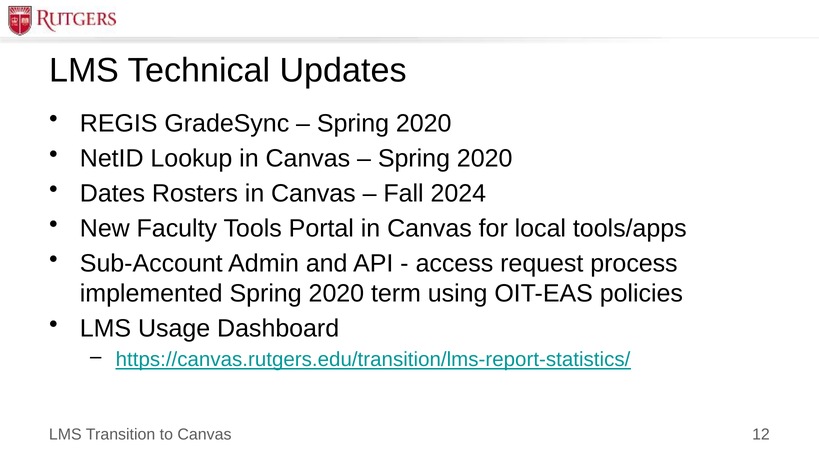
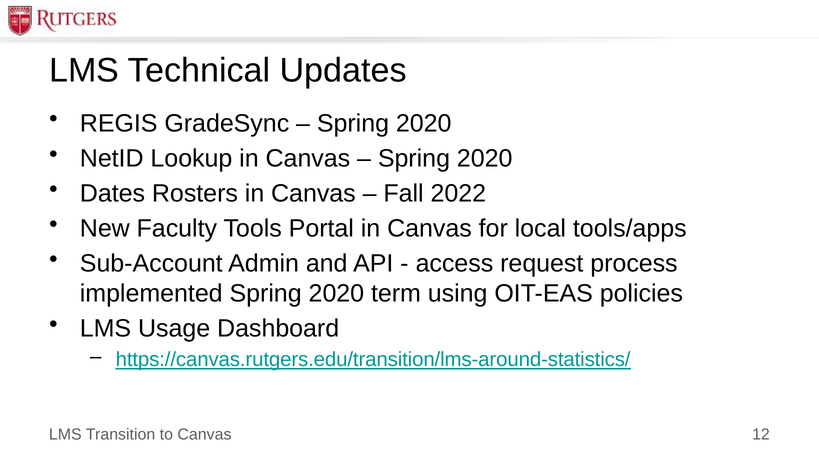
2024: 2024 -> 2022
https://canvas.rutgers.edu/transition/lms-report-statistics/: https://canvas.rutgers.edu/transition/lms-report-statistics/ -> https://canvas.rutgers.edu/transition/lms-around-statistics/
